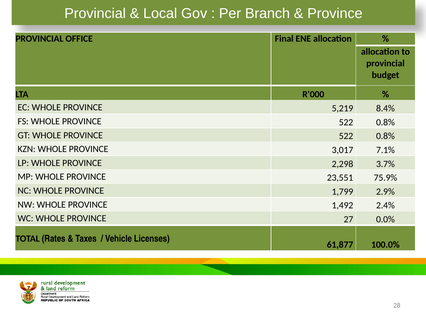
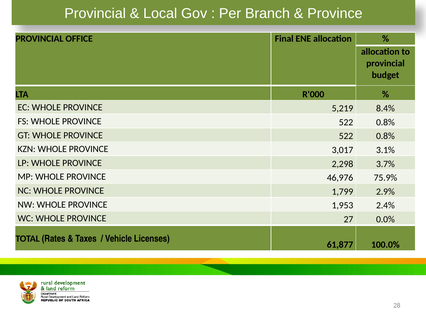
7.1%: 7.1% -> 3.1%
23,551: 23,551 -> 46,976
1,492: 1,492 -> 1,953
